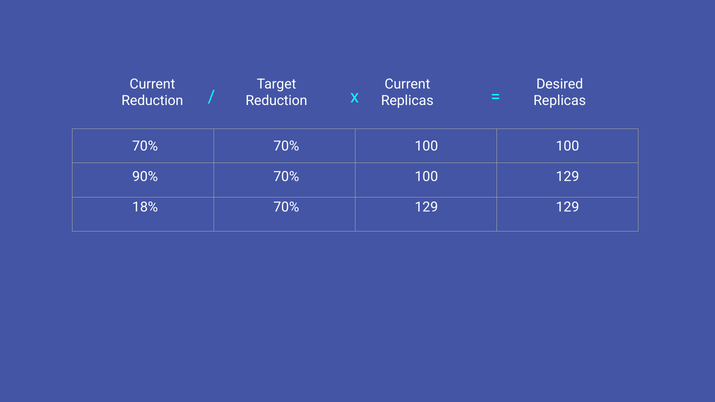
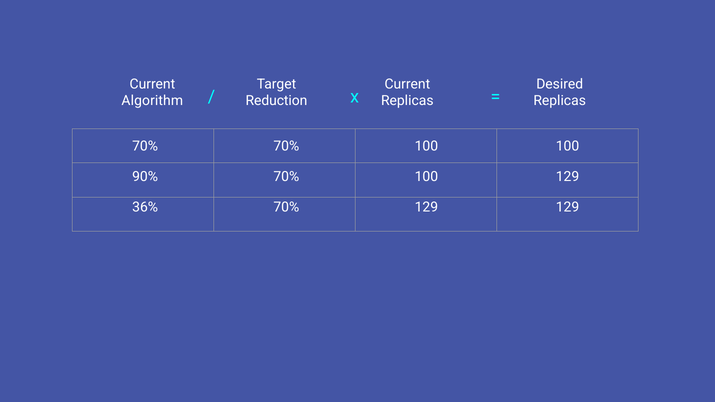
Reduction at (152, 101): Reduction -> Algorithm
18%: 18% -> 36%
